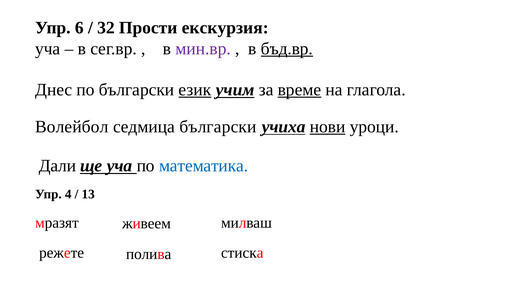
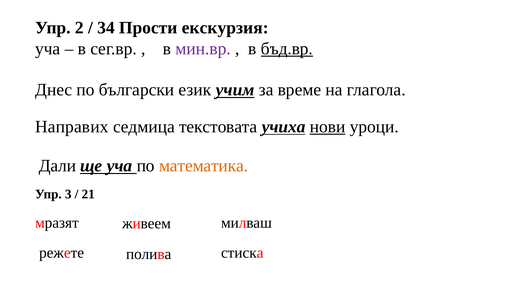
6: 6 -> 2
32: 32 -> 34
език underline: present -> none
време underline: present -> none
Волейбол: Волейбол -> Направих
седмица български: български -> текстовата
математика colour: blue -> orange
4: 4 -> 3
13: 13 -> 21
